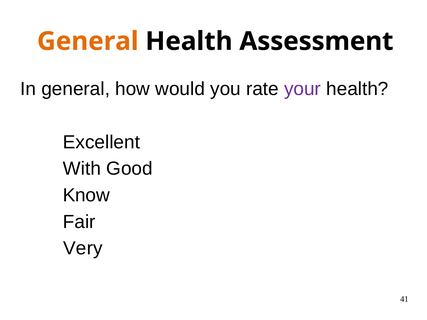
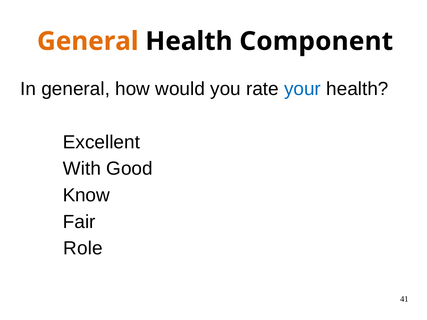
Assessment: Assessment -> Component
your colour: purple -> blue
Very: Very -> Role
